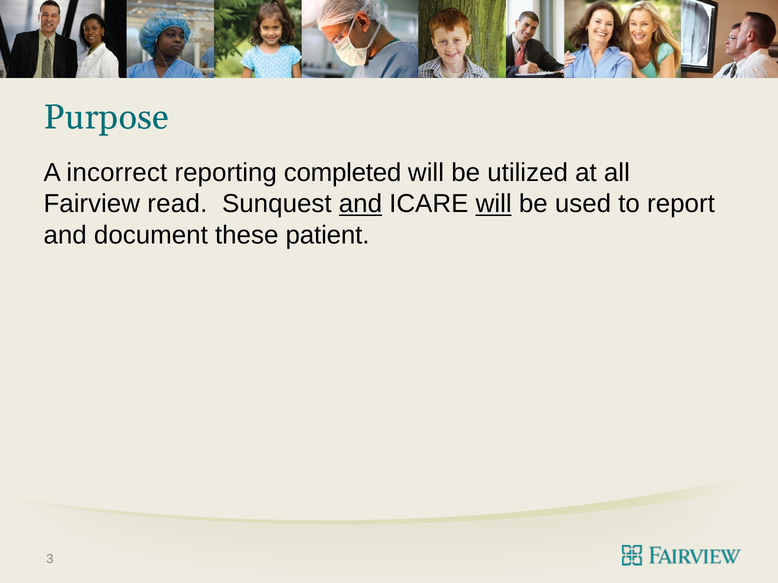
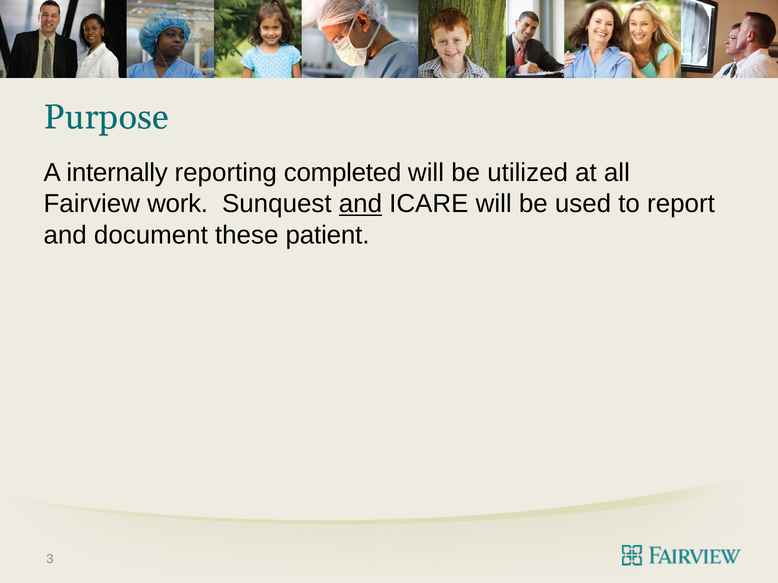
incorrect: incorrect -> internally
read: read -> work
will at (494, 204) underline: present -> none
